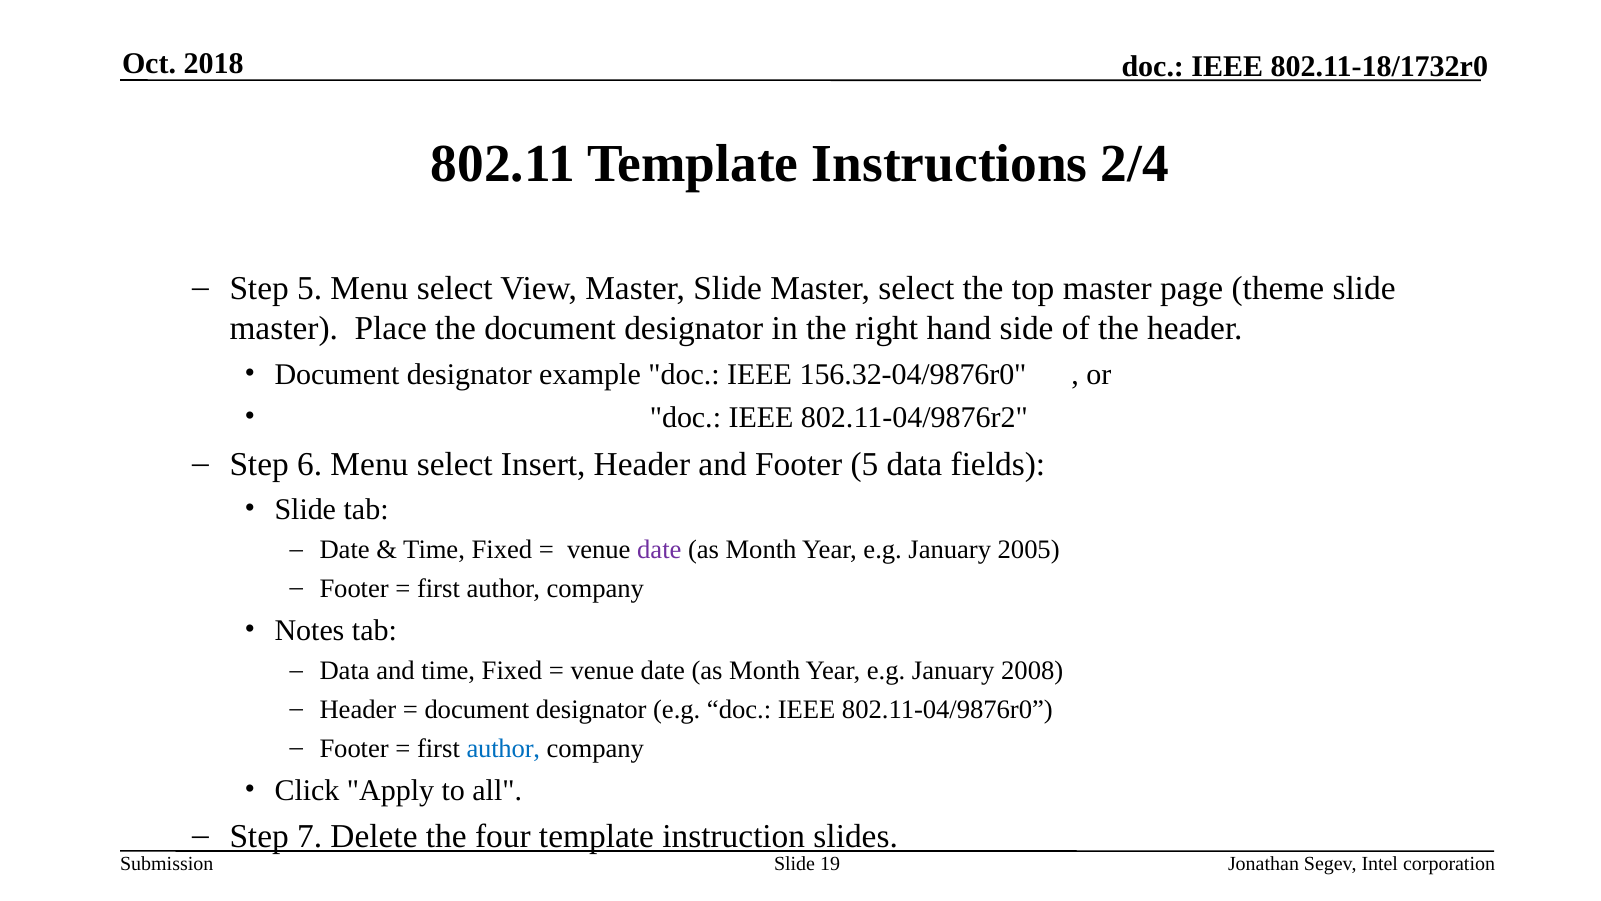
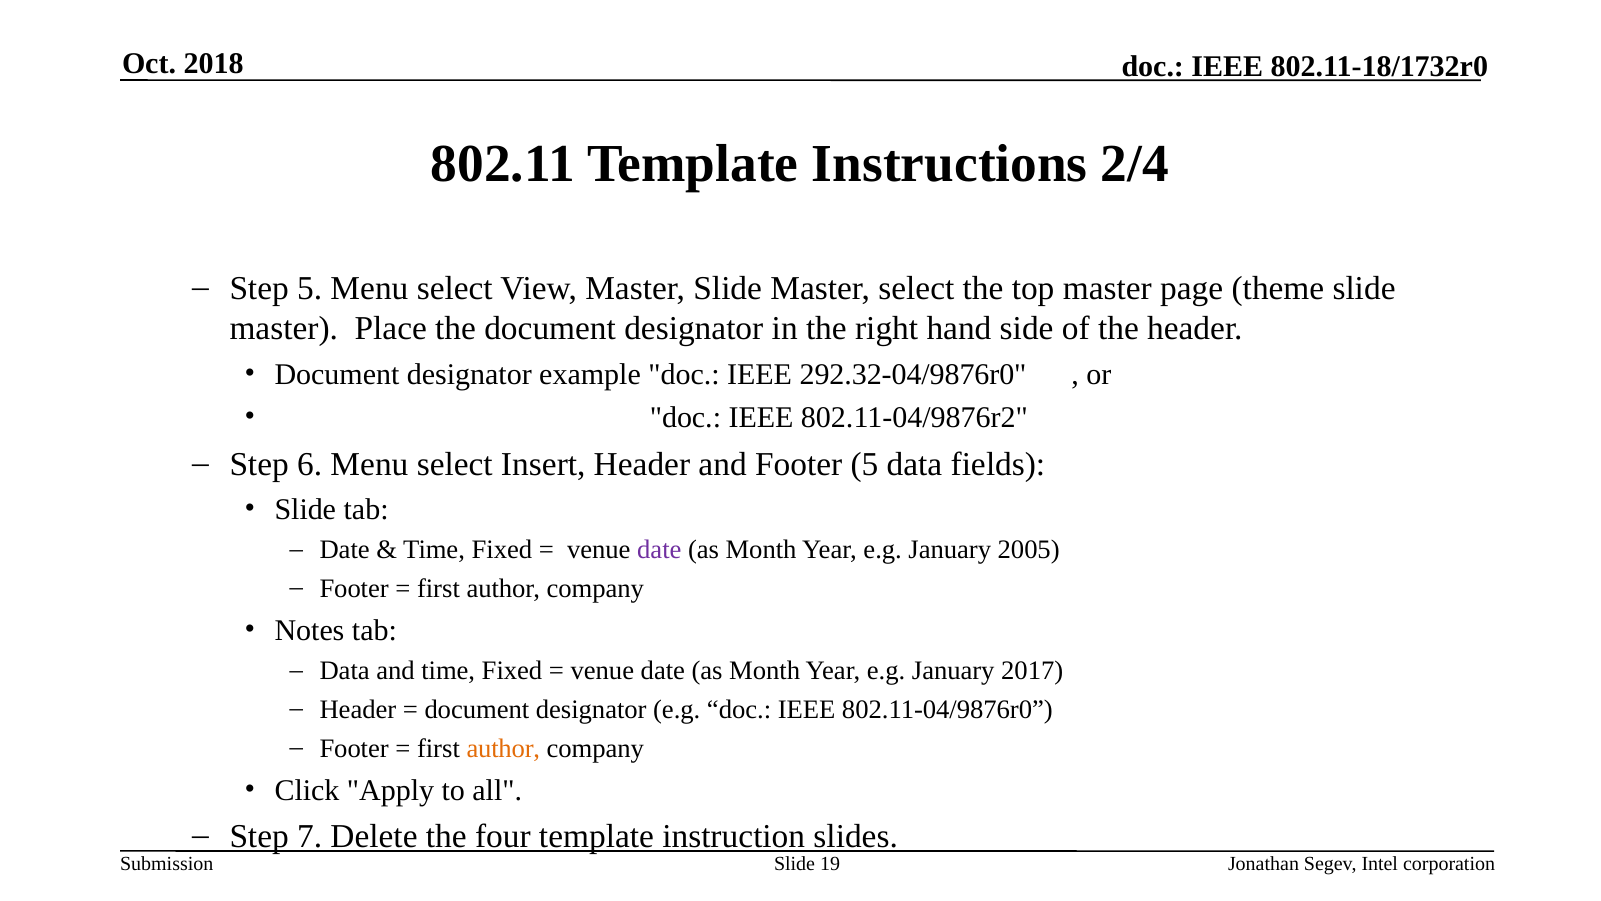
156.32-04/9876r0: 156.32-04/9876r0 -> 292.32-04/9876r0
2008: 2008 -> 2017
author at (503, 748) colour: blue -> orange
